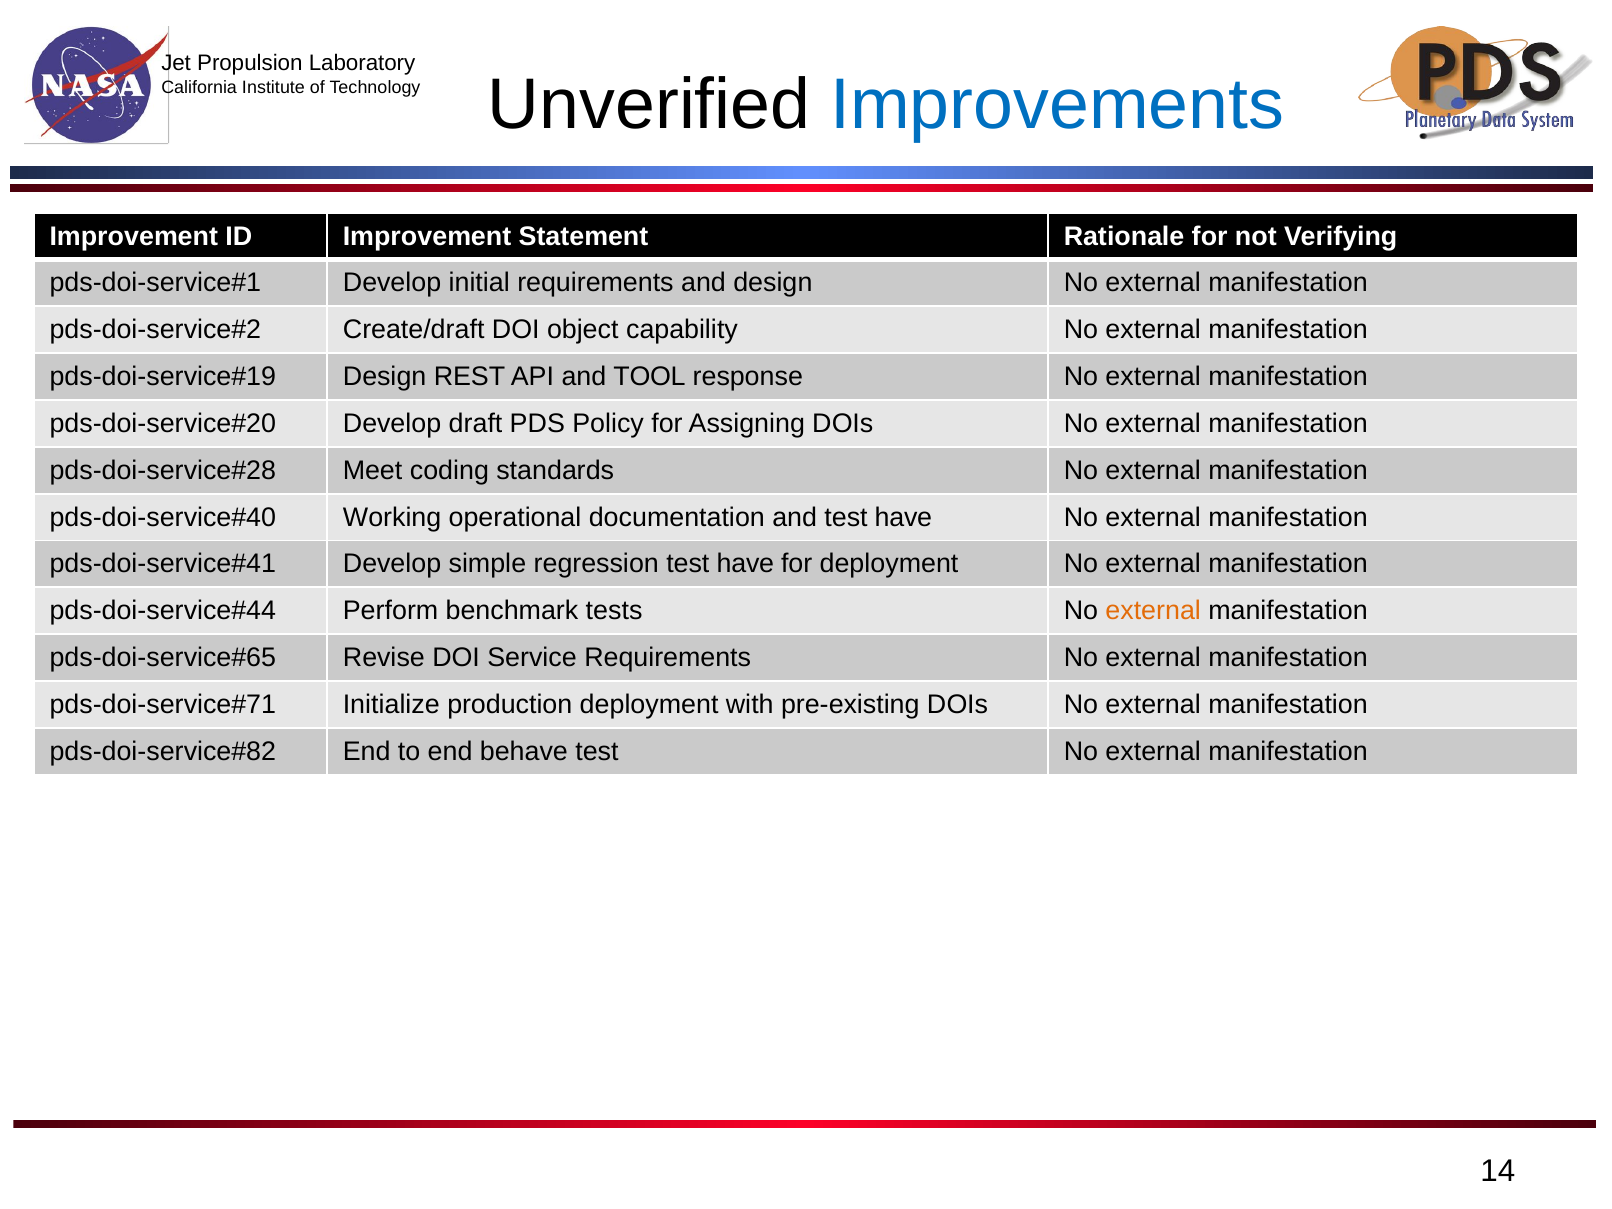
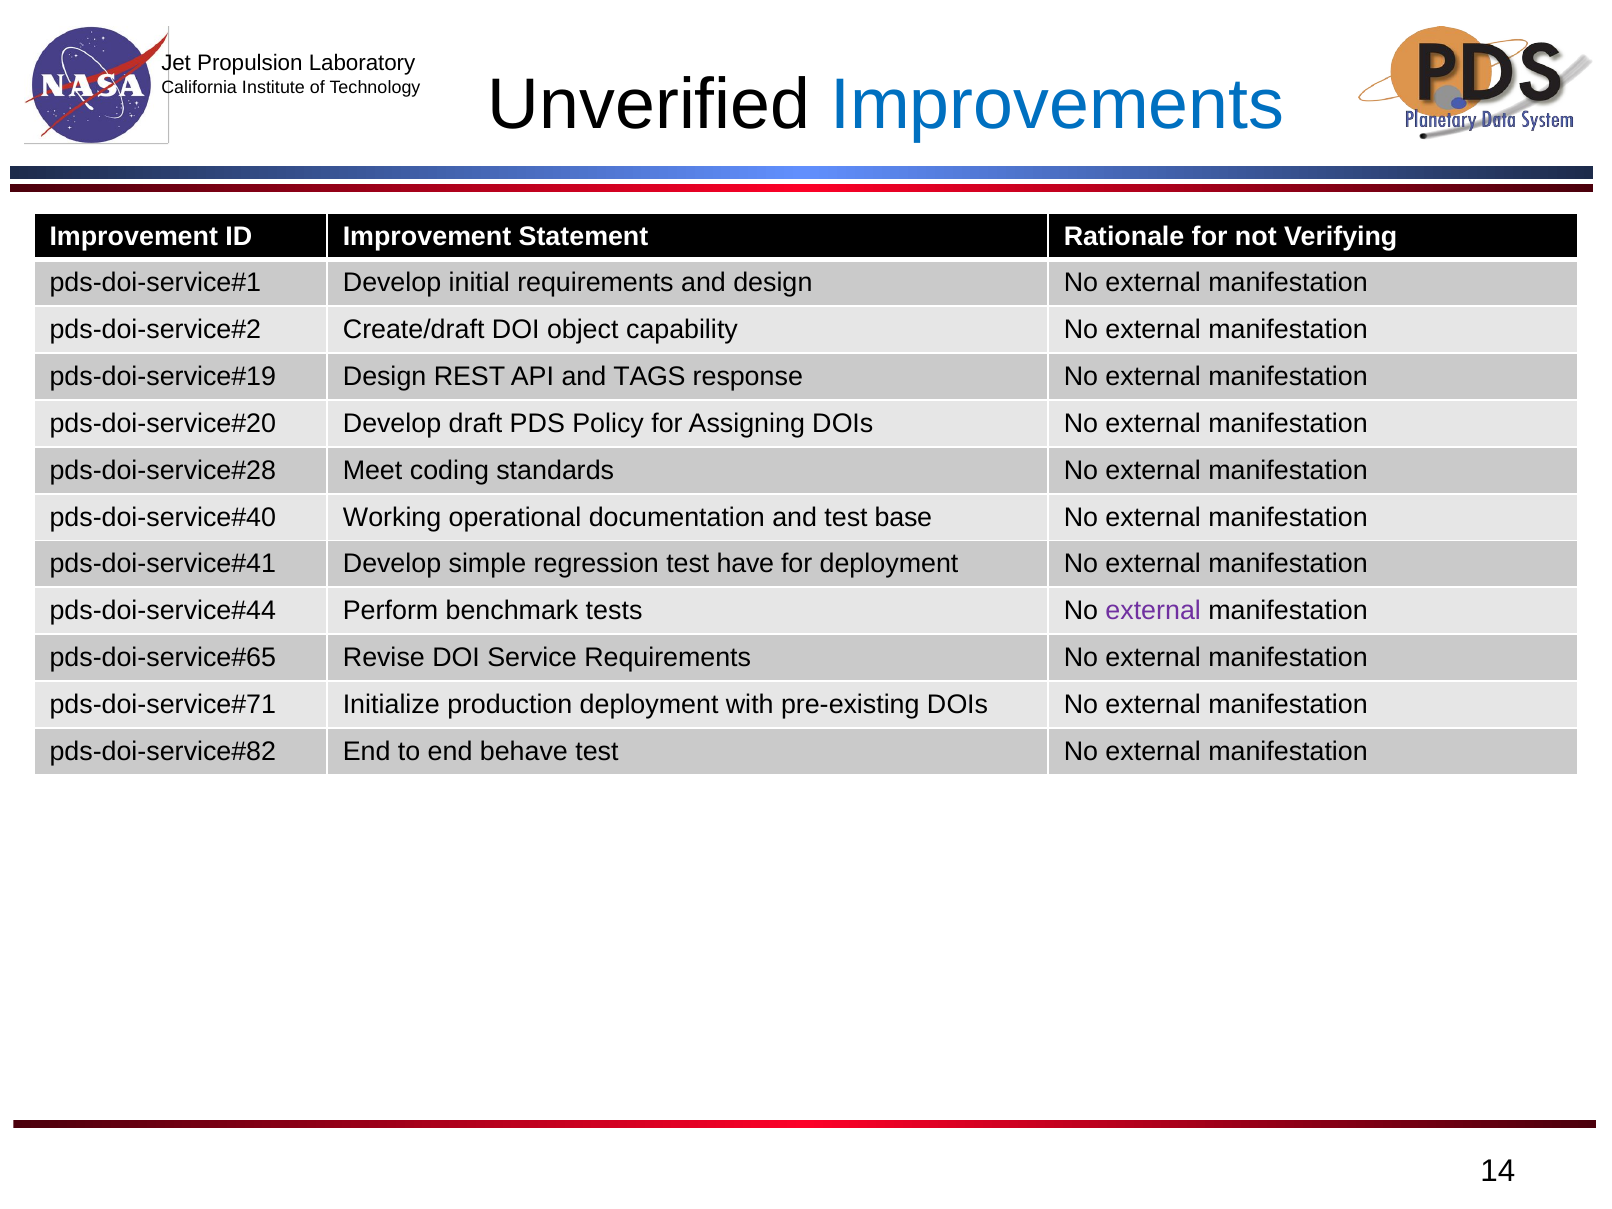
TOOL: TOOL -> TAGS
and test have: have -> base
external at (1153, 611) colour: orange -> purple
